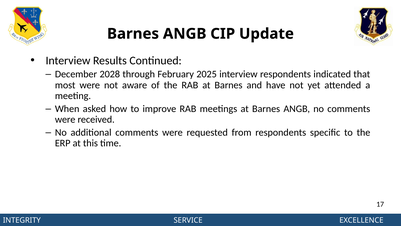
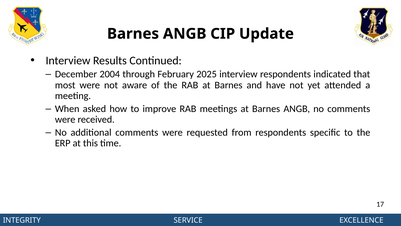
2028: 2028 -> 2004
